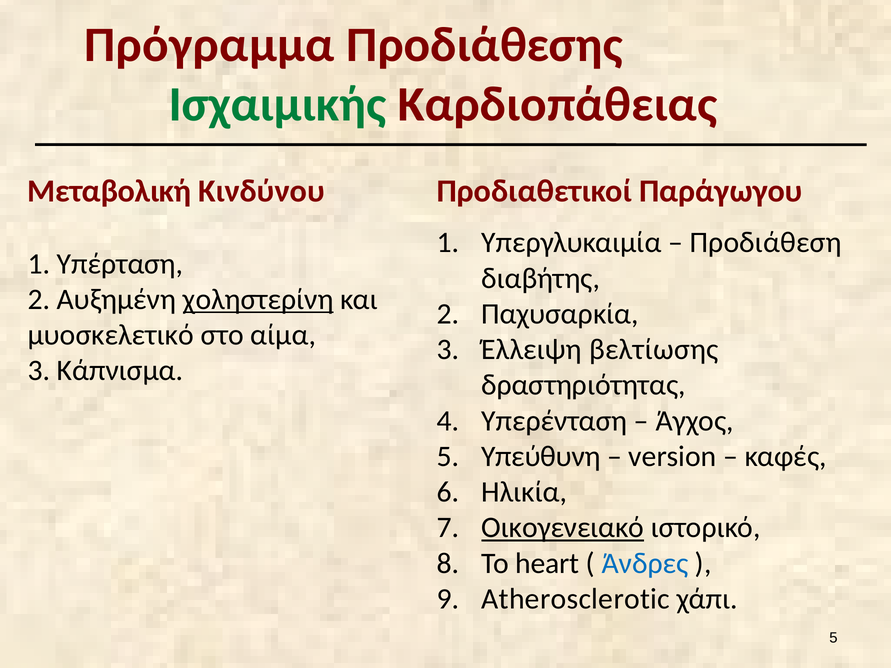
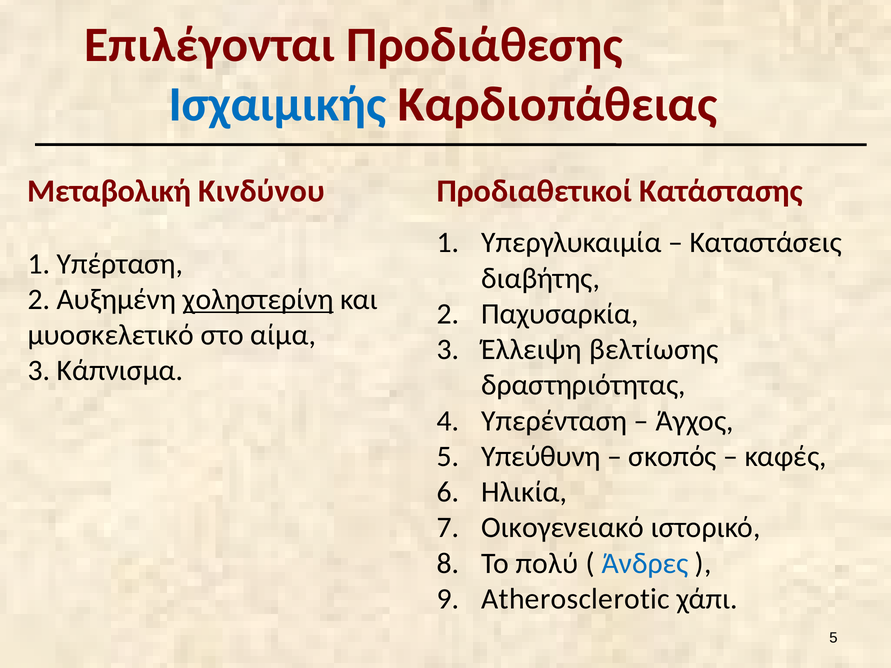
Πρόγραμμα: Πρόγραμμα -> Επιλέγονται
Ισχαιμικής colour: green -> blue
Παράγωγου: Παράγωγου -> Κατάστασης
Προδιάθεση: Προδιάθεση -> Καταστάσεις
version: version -> σκοπός
Οικογενειακό underline: present -> none
heart: heart -> πολύ
